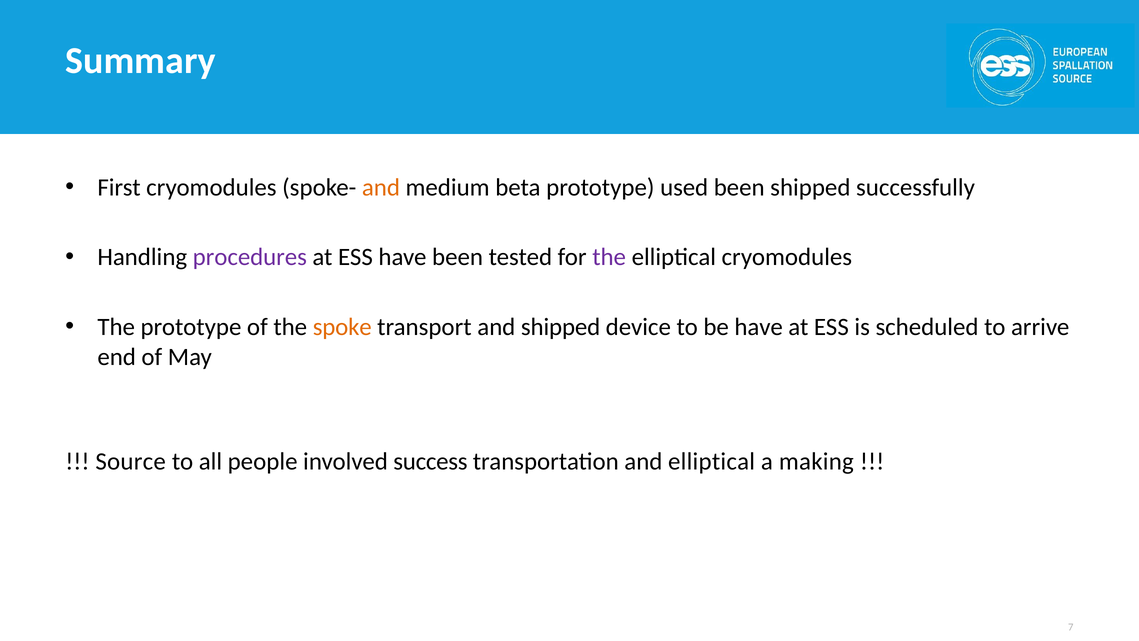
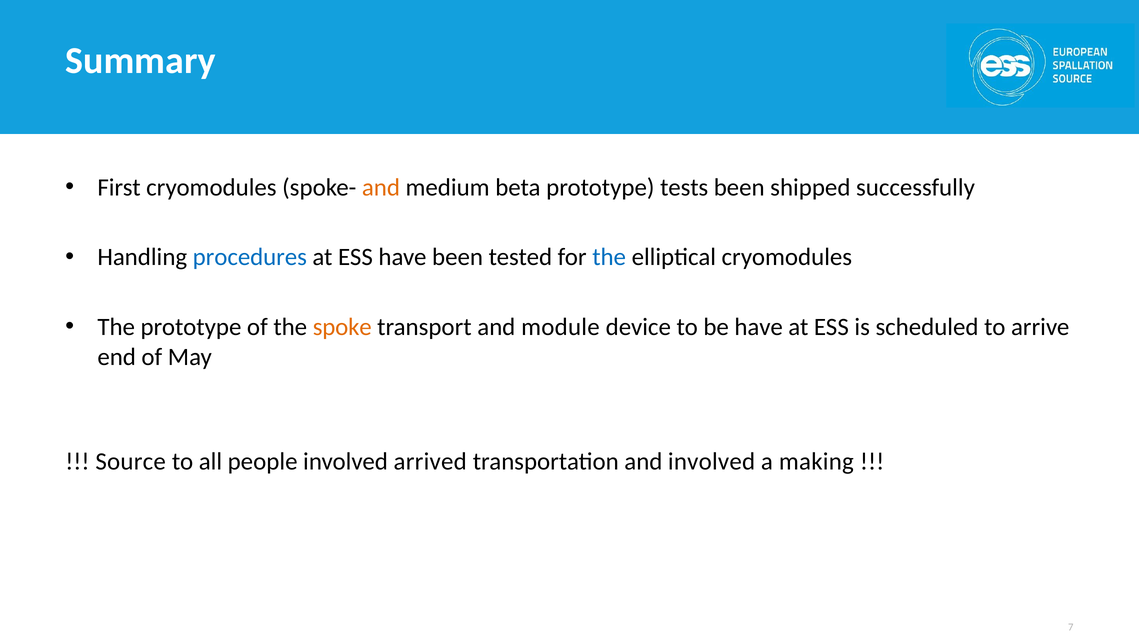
used: used -> tests
procedures colour: purple -> blue
the at (609, 257) colour: purple -> blue
and shipped: shipped -> module
success: success -> arrived
and elliptical: elliptical -> involved
